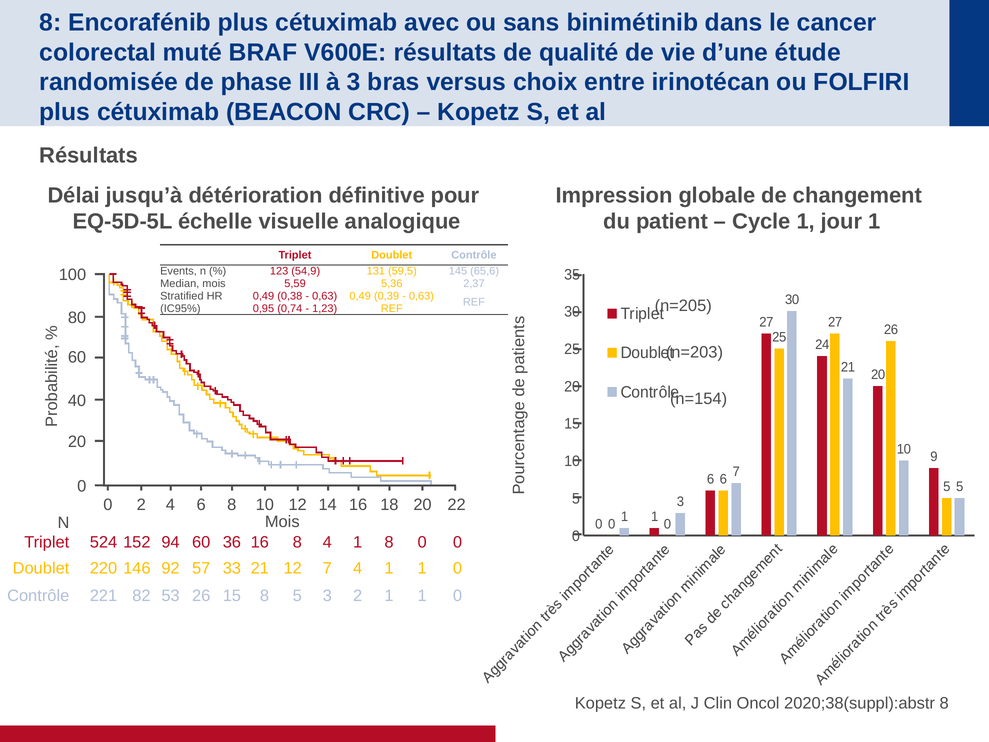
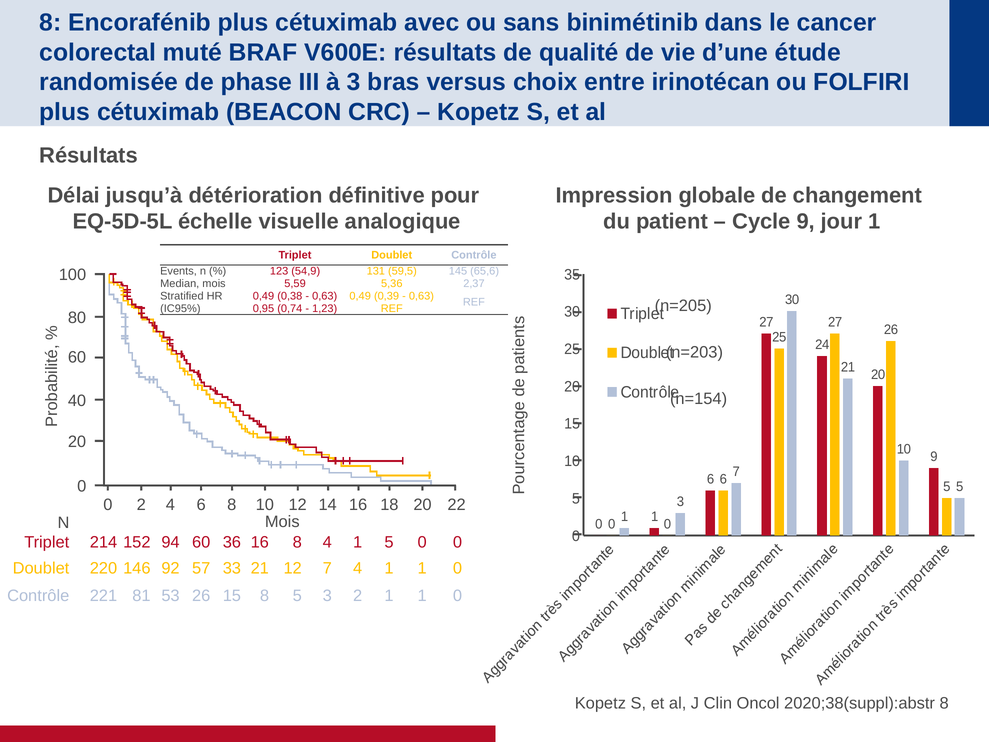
Cycle 1: 1 -> 9
524: 524 -> 214
1 8: 8 -> 5
82: 82 -> 81
